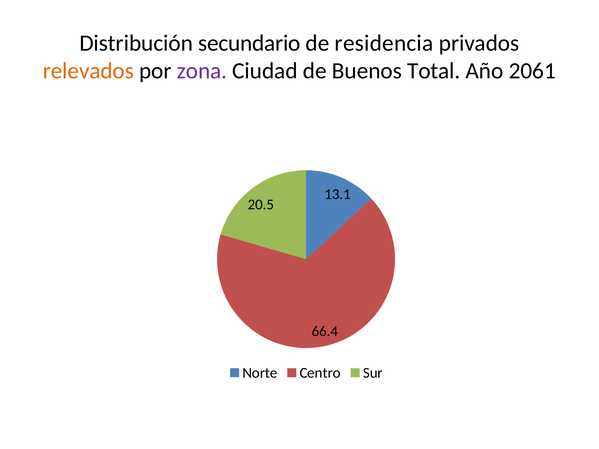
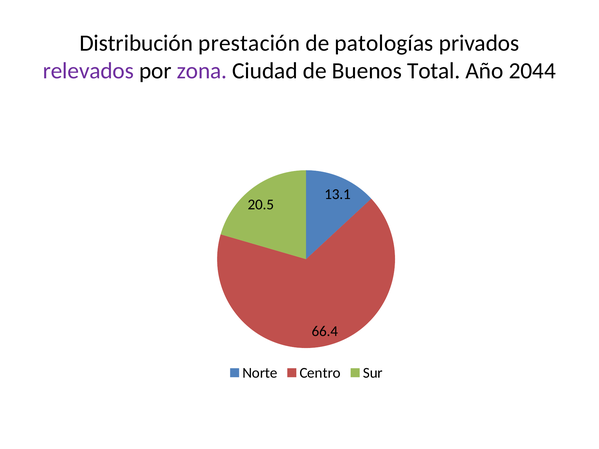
secundario: secundario -> prestación
residencia: residencia -> patologías
relevados colour: orange -> purple
2061: 2061 -> 2044
